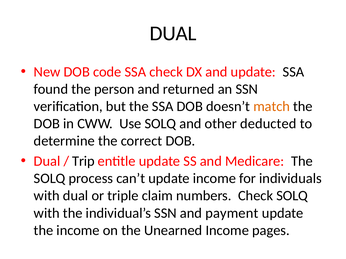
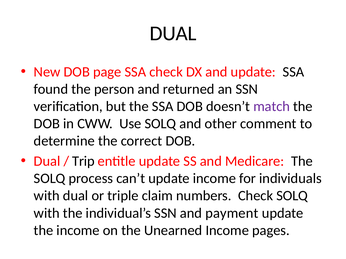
code: code -> page
match colour: orange -> purple
deducted: deducted -> comment
